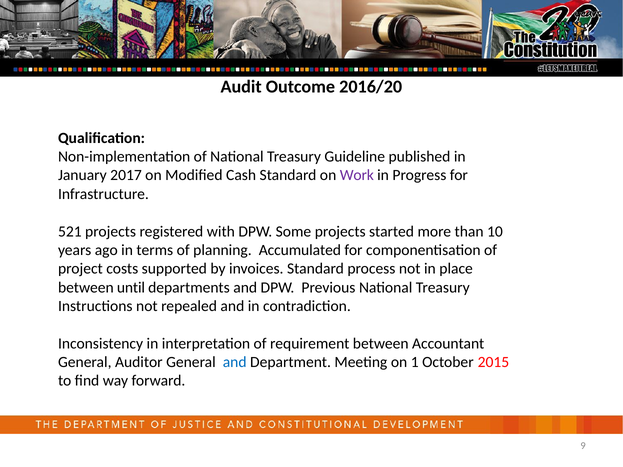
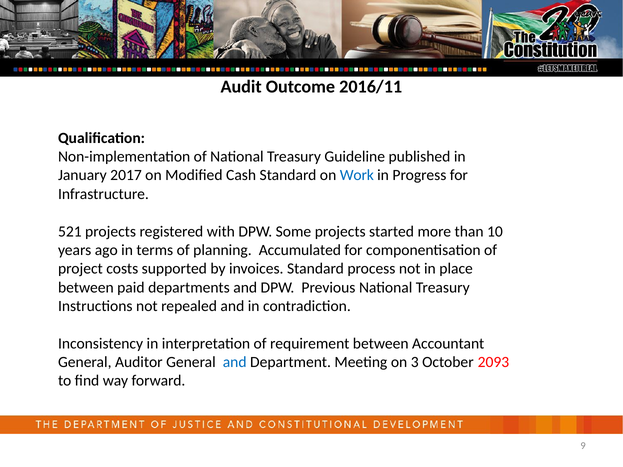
2016/20: 2016/20 -> 2016/11
Work colour: purple -> blue
until: until -> paid
1: 1 -> 3
2015: 2015 -> 2093
